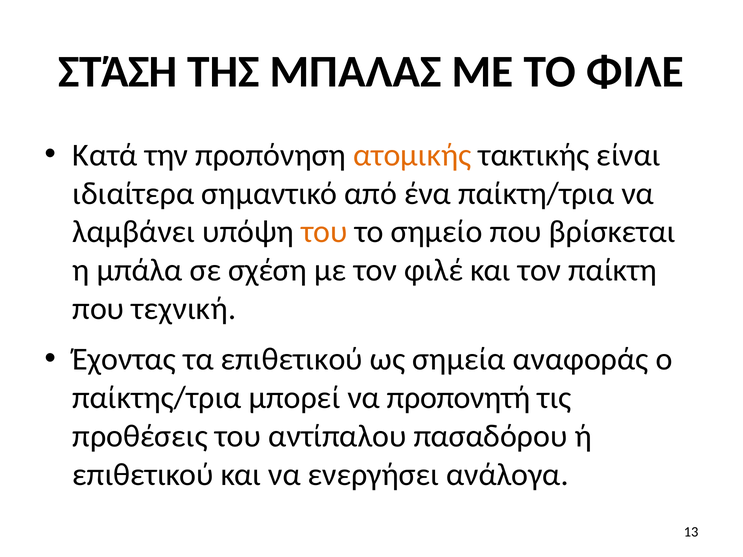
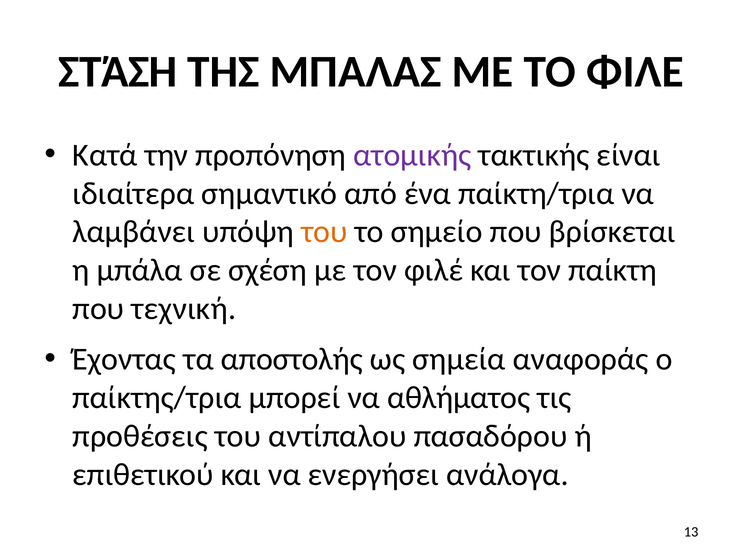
ατομικής colour: orange -> purple
τα επιθετικού: επιθετικού -> αποστολής
προπονητή: προπονητή -> αθλήματος
